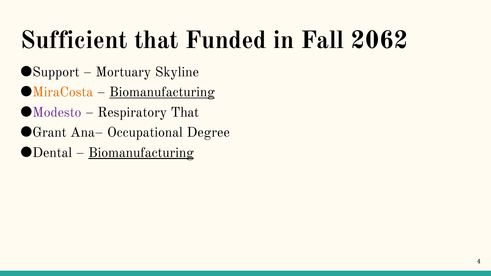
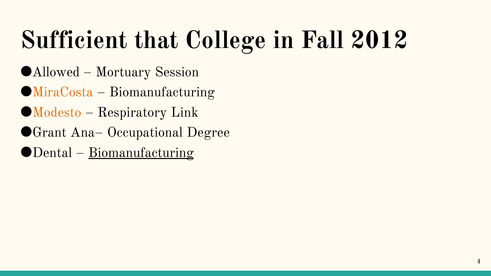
Funded: Funded -> College
2062: 2062 -> 2012
Support: Support -> Allowed
Skyline: Skyline -> Session
Biomanufacturing at (162, 92) underline: present -> none
Modesto colour: purple -> orange
Respiratory That: That -> Link
